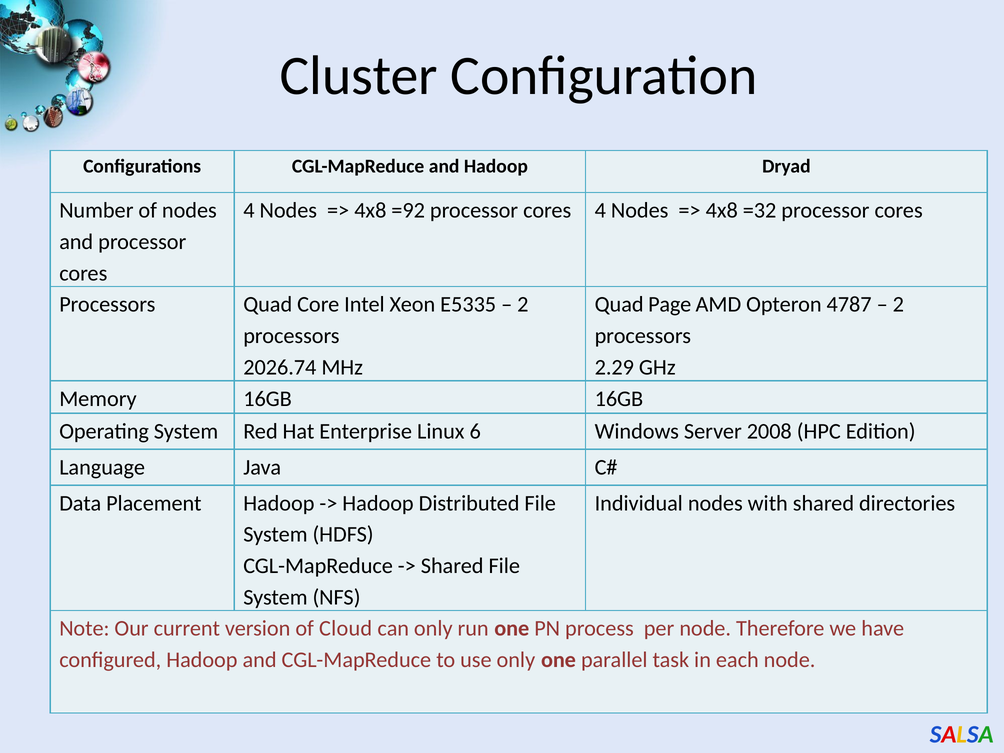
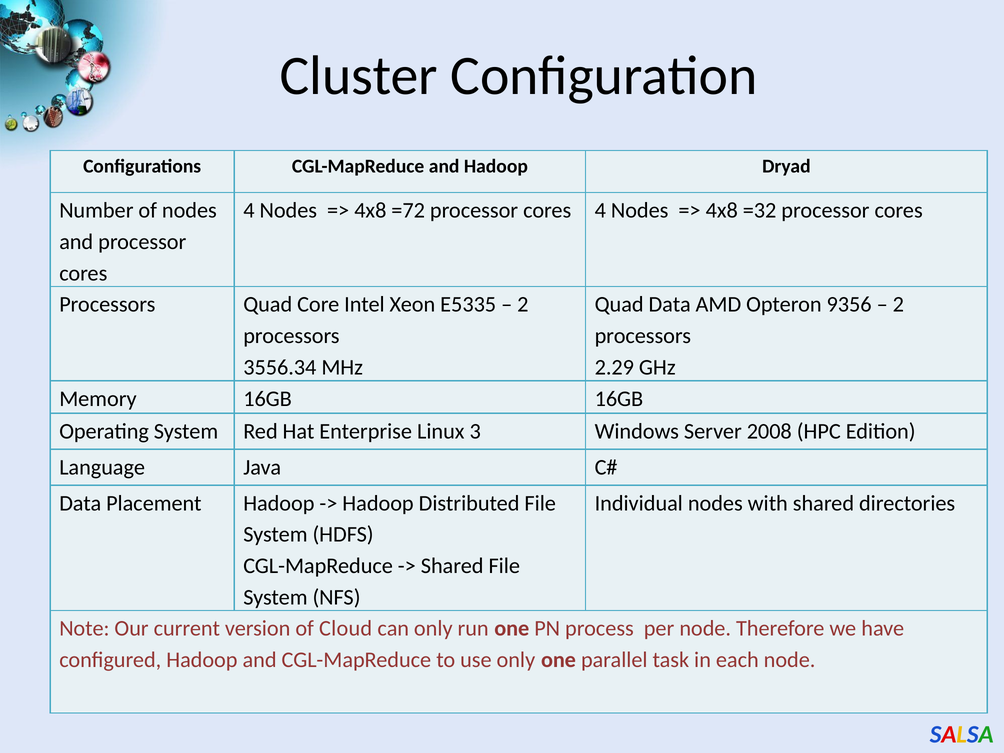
=92: =92 -> =72
Quad Page: Page -> Data
4787: 4787 -> 9356
2026.74: 2026.74 -> 3556.34
6: 6 -> 3
